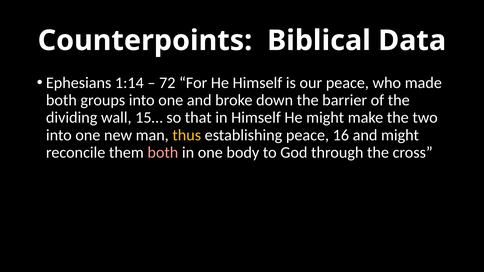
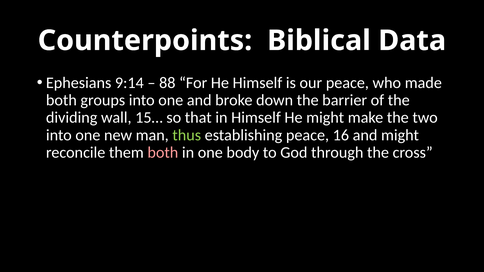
1:14: 1:14 -> 9:14
72: 72 -> 88
thus colour: yellow -> light green
